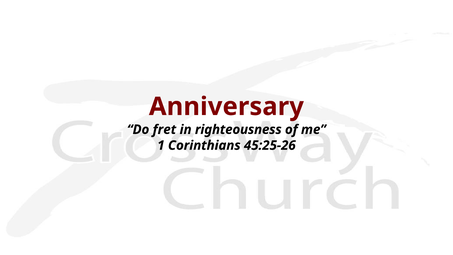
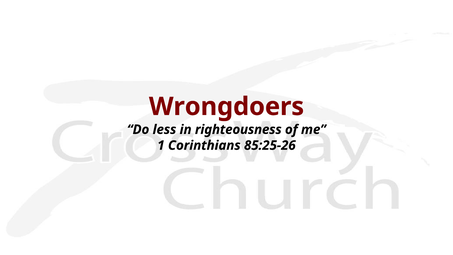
Anniversary: Anniversary -> Wrongdoers
fret: fret -> less
45:25-26: 45:25-26 -> 85:25-26
